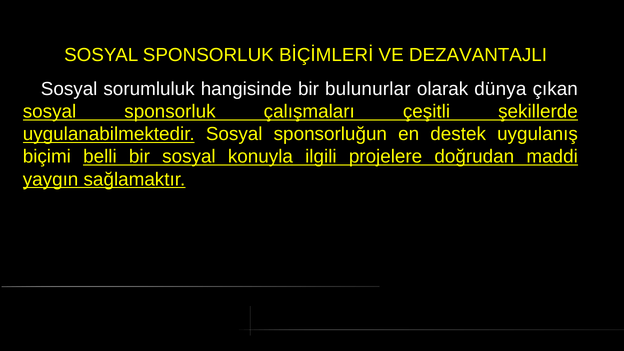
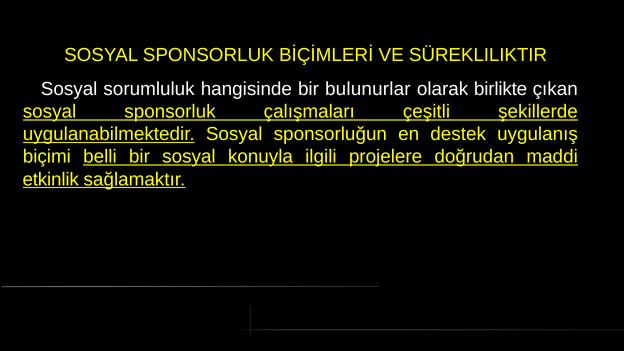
DEZAVANTAJLI: DEZAVANTAJLI -> SÜREKLILIKTIR
dünya: dünya -> birlikte
yaygın: yaygın -> etkinlik
